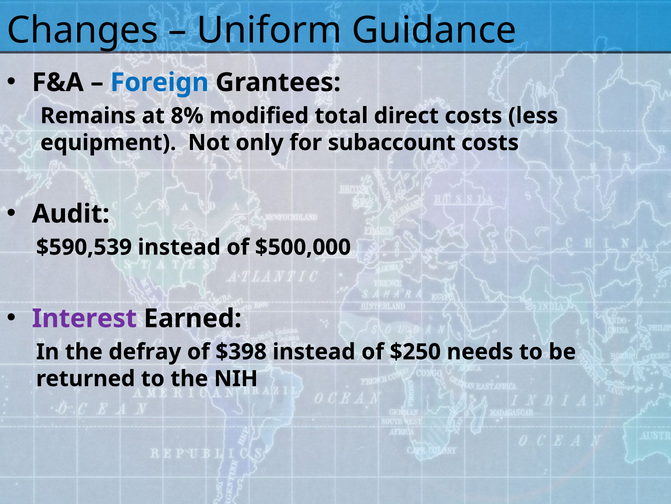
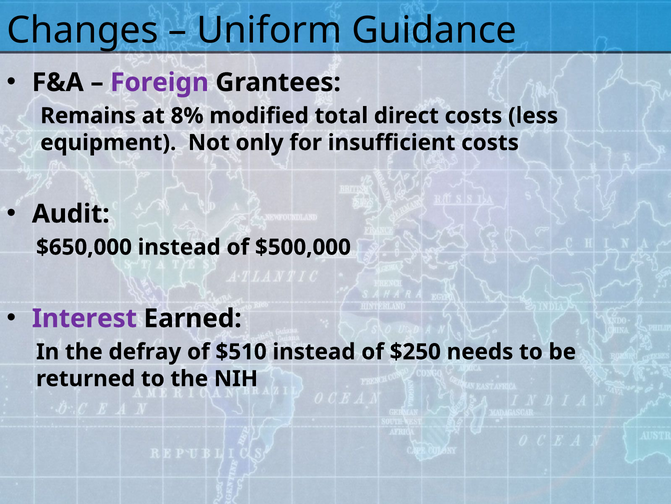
Foreign colour: blue -> purple
subaccount: subaccount -> insufficient
$590,539: $590,539 -> $650,000
$398: $398 -> $510
